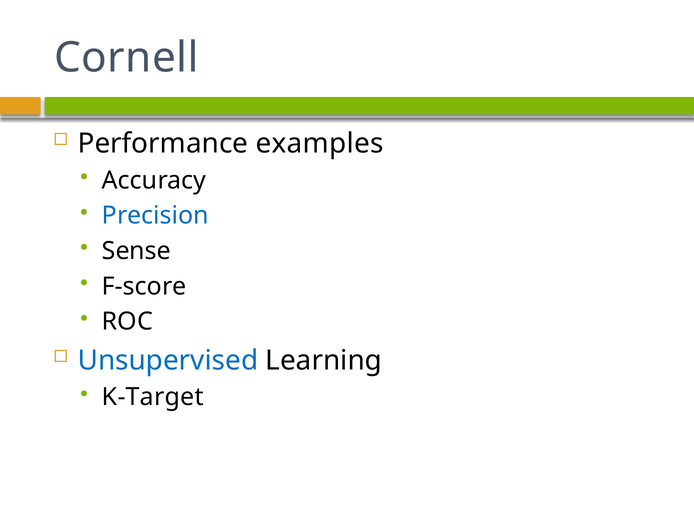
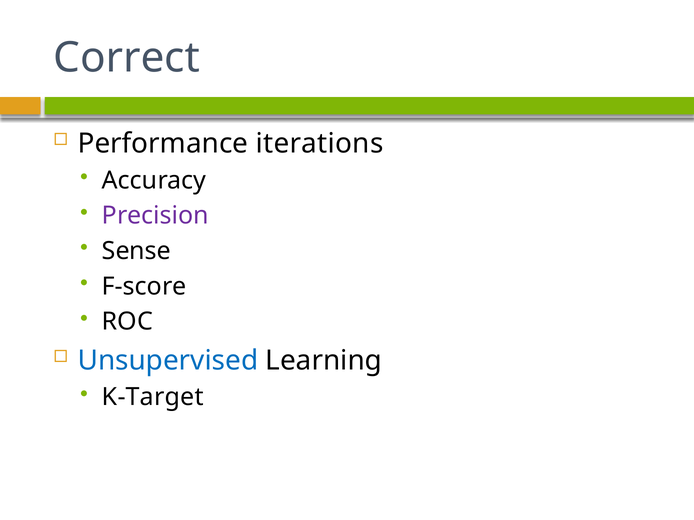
Cornell: Cornell -> Correct
examples: examples -> iterations
Precision colour: blue -> purple
